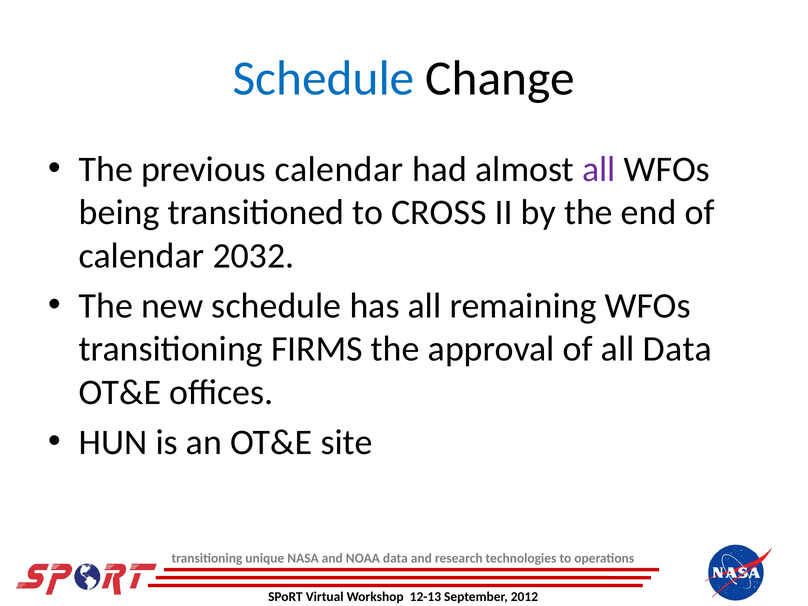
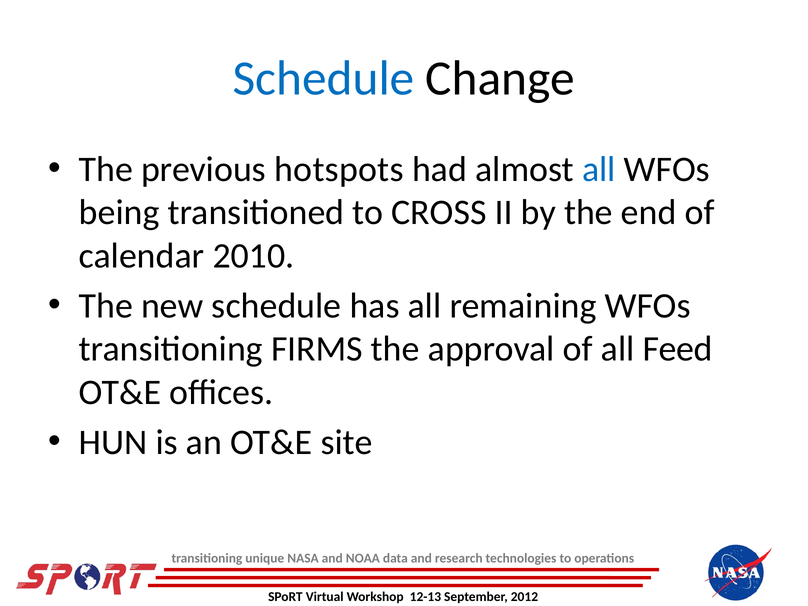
previous calendar: calendar -> hotspots
all at (599, 170) colour: purple -> blue
2032: 2032 -> 2010
all Data: Data -> Feed
